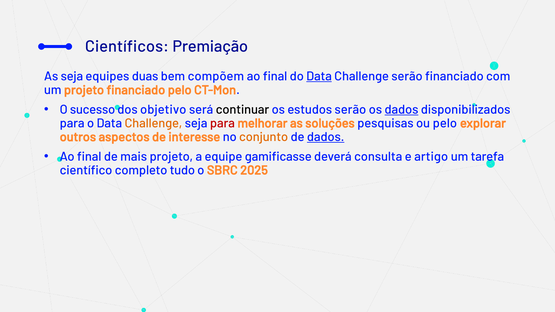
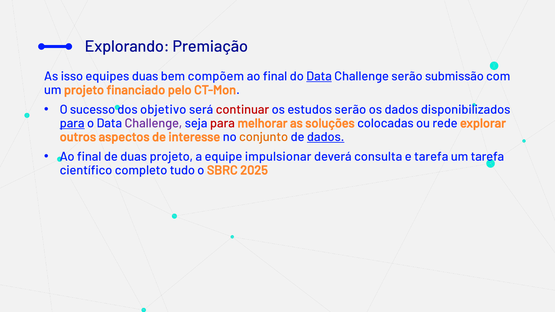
Científicos: Científicos -> Explorando
As seja: seja -> isso
serão financiado: financiado -> submissão
continuar colour: black -> red
dados at (401, 110) underline: present -> none
para at (72, 123) underline: none -> present
Challenge at (153, 123) colour: orange -> purple
pesquisas: pesquisas -> colocadas
ou pelo: pelo -> rede
de mais: mais -> duas
gamificasse: gamificasse -> impulsionar
e artigo: artigo -> tarefa
